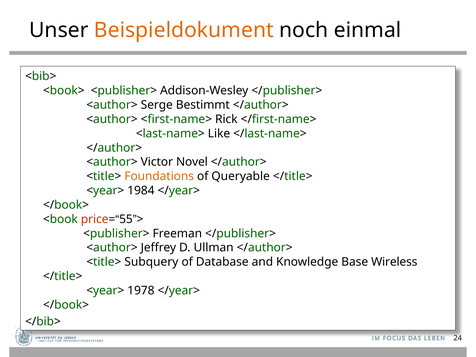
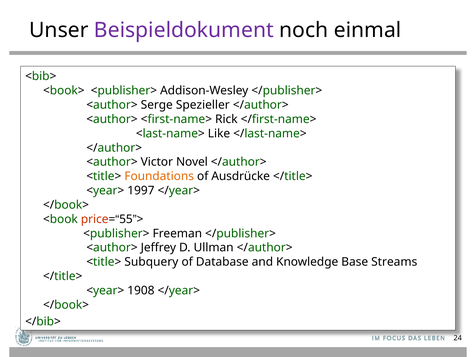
Beispieldokument colour: orange -> purple
Bestimmt: Bestimmt -> Spezieller
Queryable: Queryable -> Ausdrücke
1984: 1984 -> 1997
Wireless: Wireless -> Streams
1978: 1978 -> 1908
